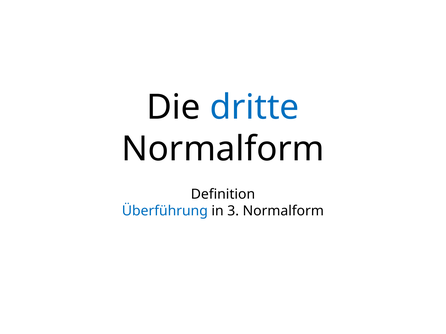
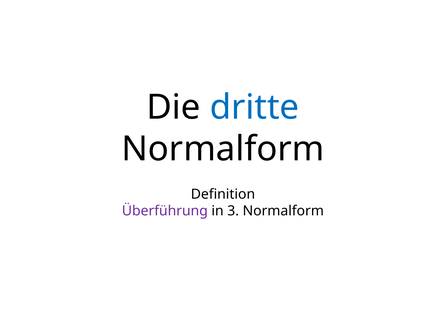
Überführung colour: blue -> purple
